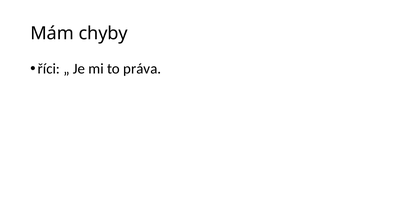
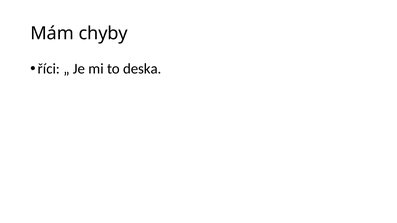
práva: práva -> deska
